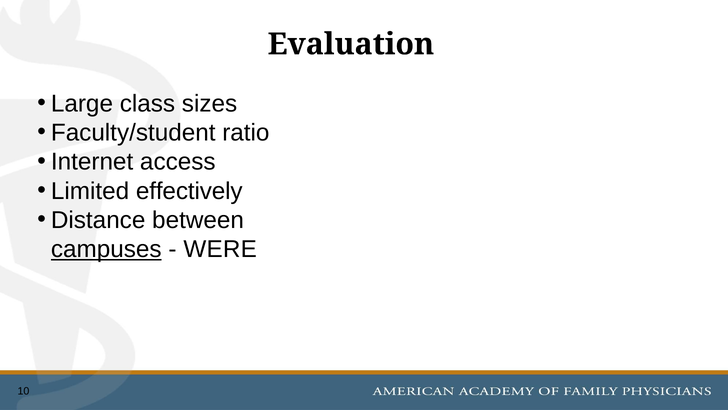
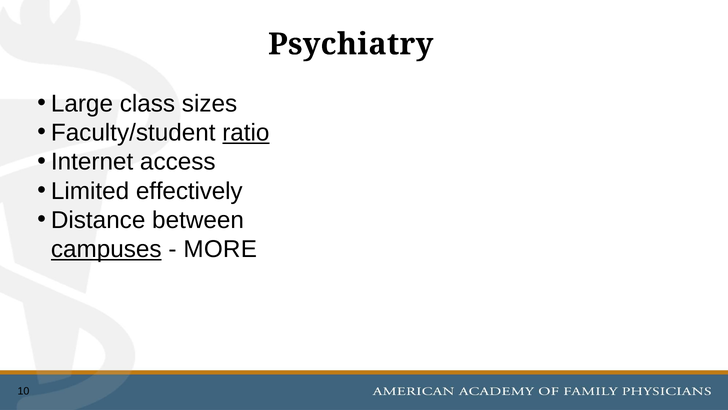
Evaluation: Evaluation -> Psychiatry
ratio underline: none -> present
WERE: WERE -> MORE
